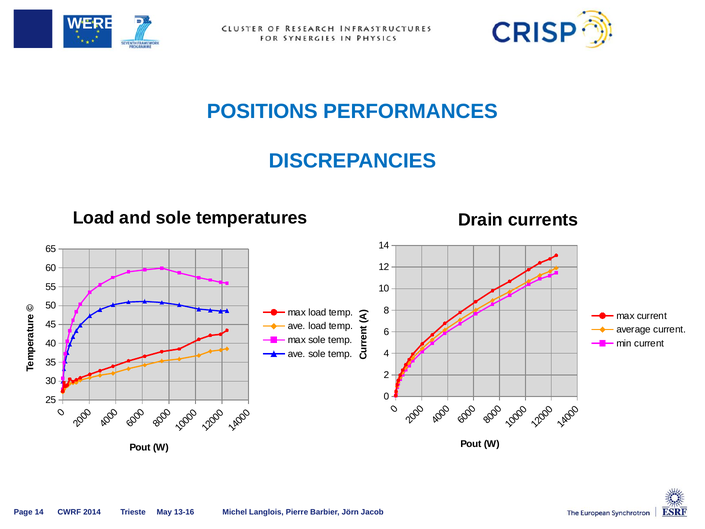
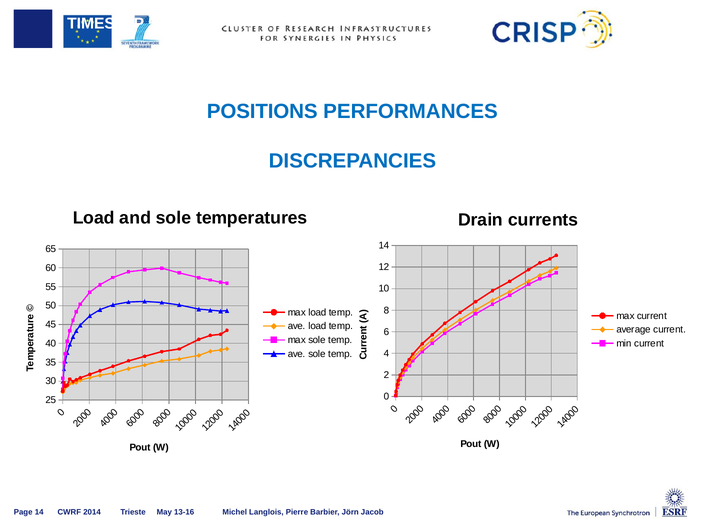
WERE: WERE -> TIMES
WP 2: 2 -> 5
